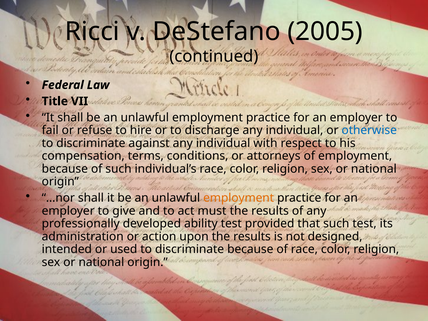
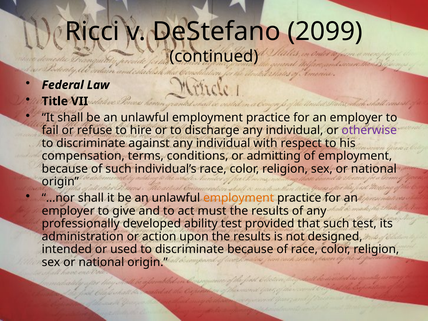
2005: 2005 -> 2099
otherwise colour: blue -> purple
attorneys: attorneys -> admitting
